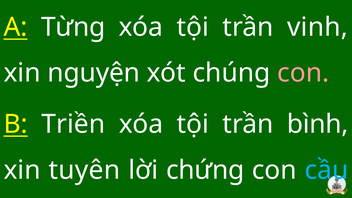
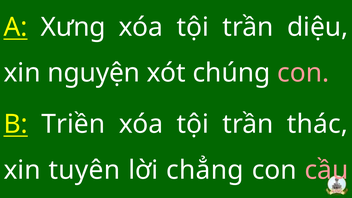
Từng: Từng -> Xưng
vinh: vinh -> diệu
bình: bình -> thác
chứng: chứng -> chẳng
cầu colour: light blue -> pink
